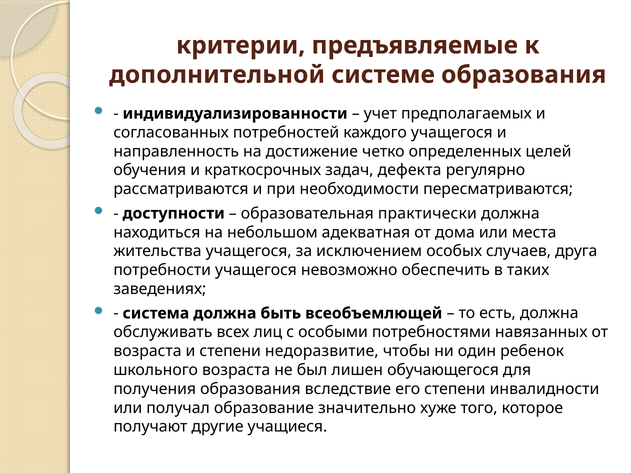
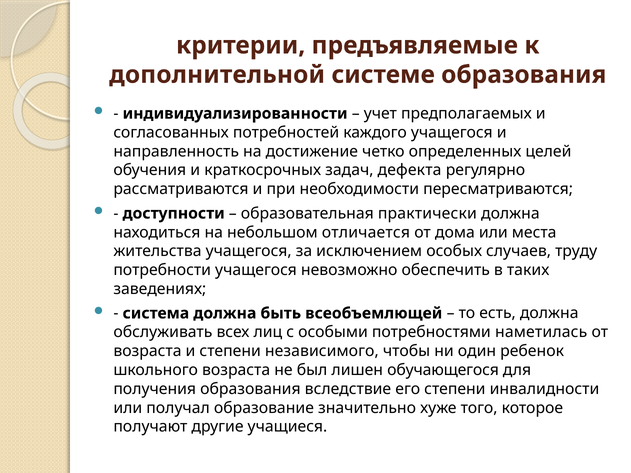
адекватная: адекватная -> отличается
друга: друга -> труду
навязанных: навязанных -> наметилась
недоразвитие: недоразвитие -> независимого
